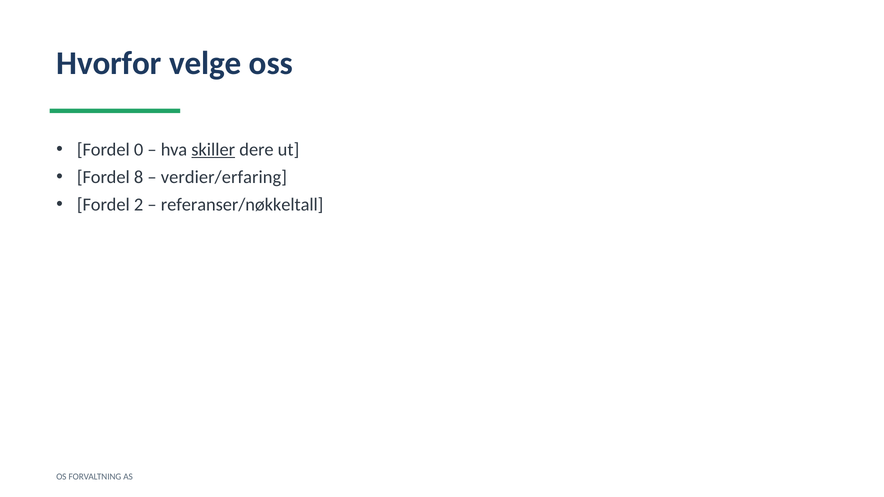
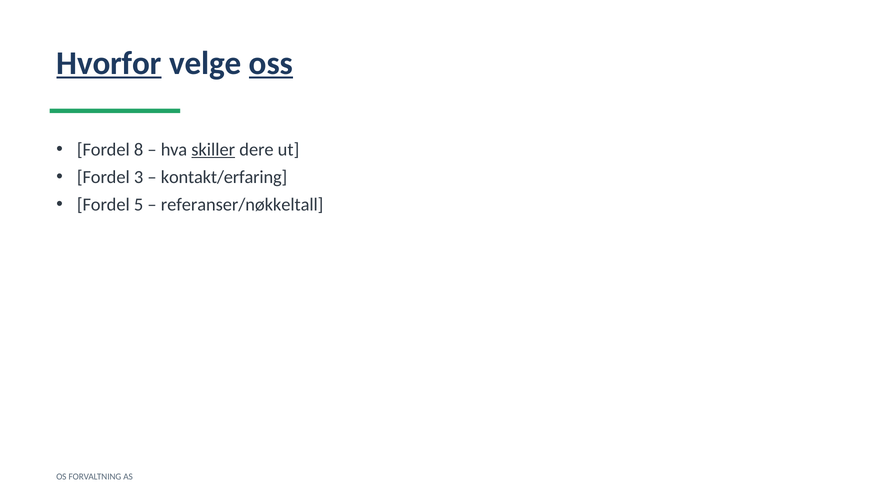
Hvorfor underline: none -> present
oss underline: none -> present
0: 0 -> 8
8: 8 -> 3
verdier/erfaring: verdier/erfaring -> kontakt/erfaring
2: 2 -> 5
